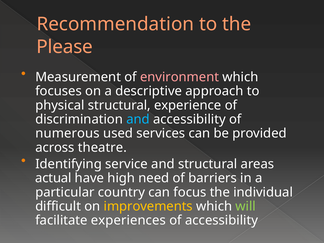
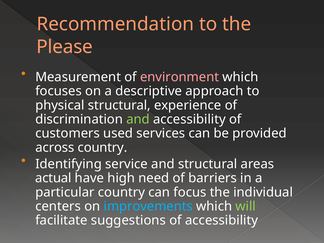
and at (138, 119) colour: light blue -> light green
numerous: numerous -> customers
across theatre: theatre -> country
difficult: difficult -> centers
improvements colour: yellow -> light blue
experiences: experiences -> suggestions
